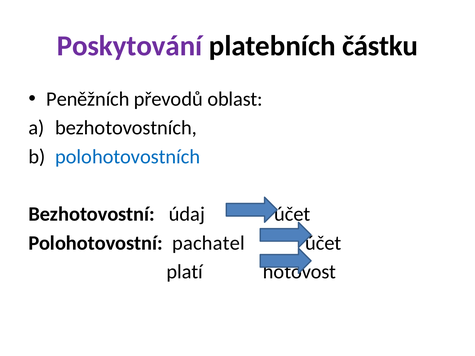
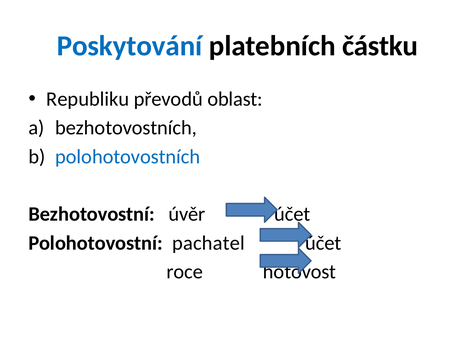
Poskytování colour: purple -> blue
Peněžních: Peněžních -> Republiku
údaj: údaj -> úvěr
platí: platí -> roce
